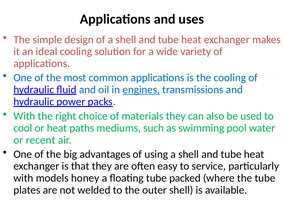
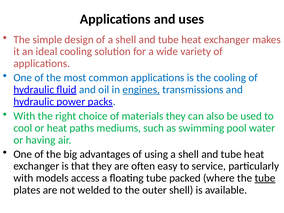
recent: recent -> having
honey: honey -> access
tube at (265, 178) underline: none -> present
